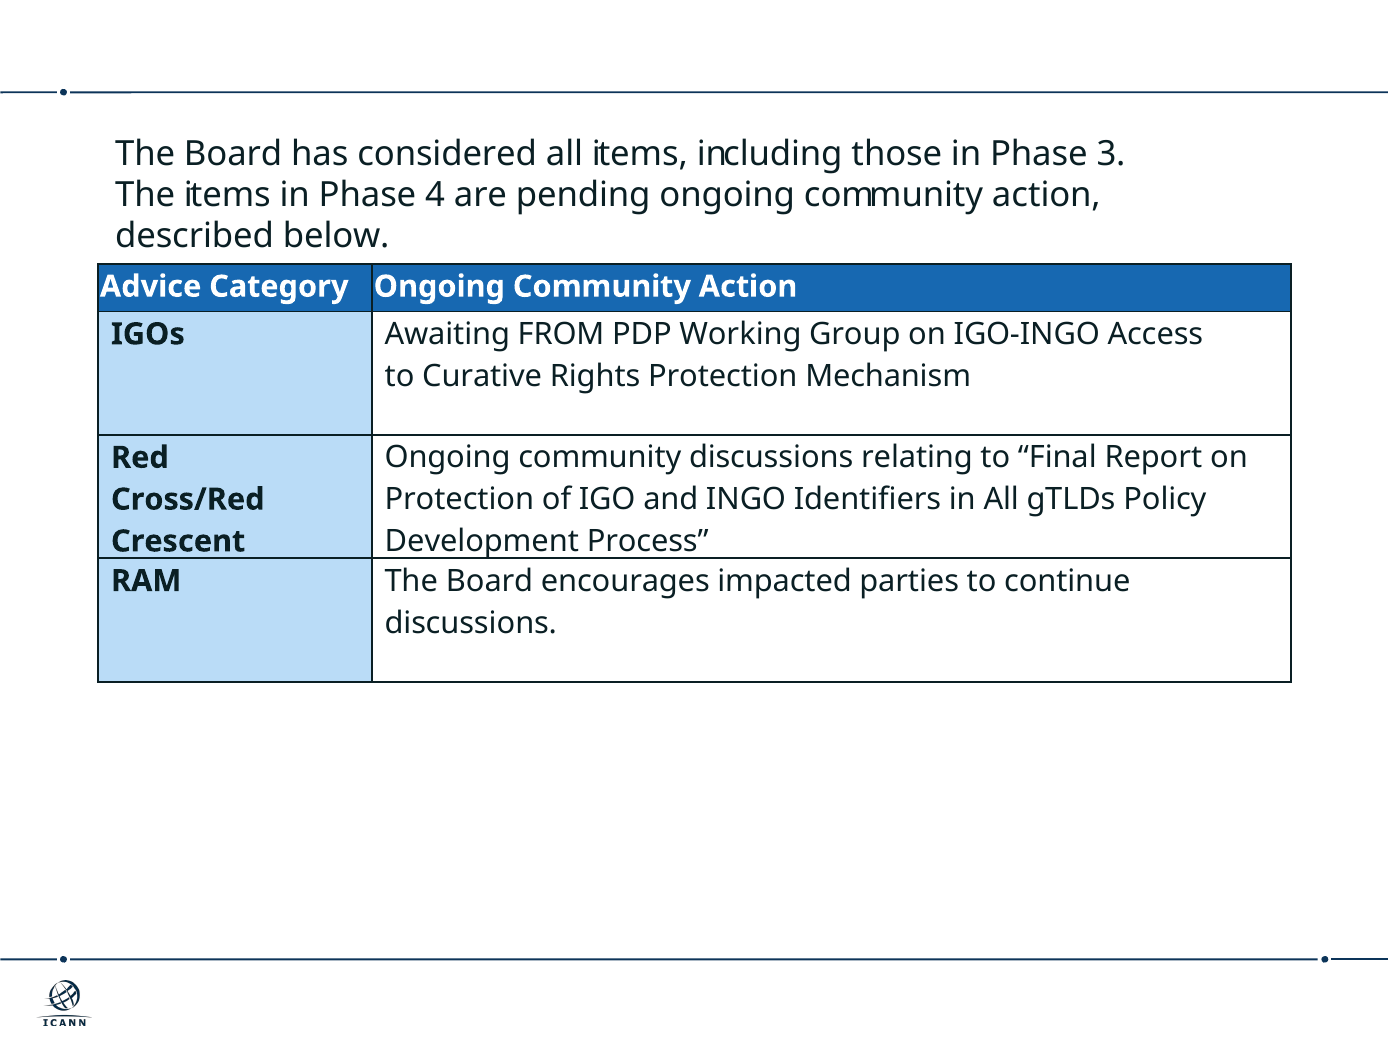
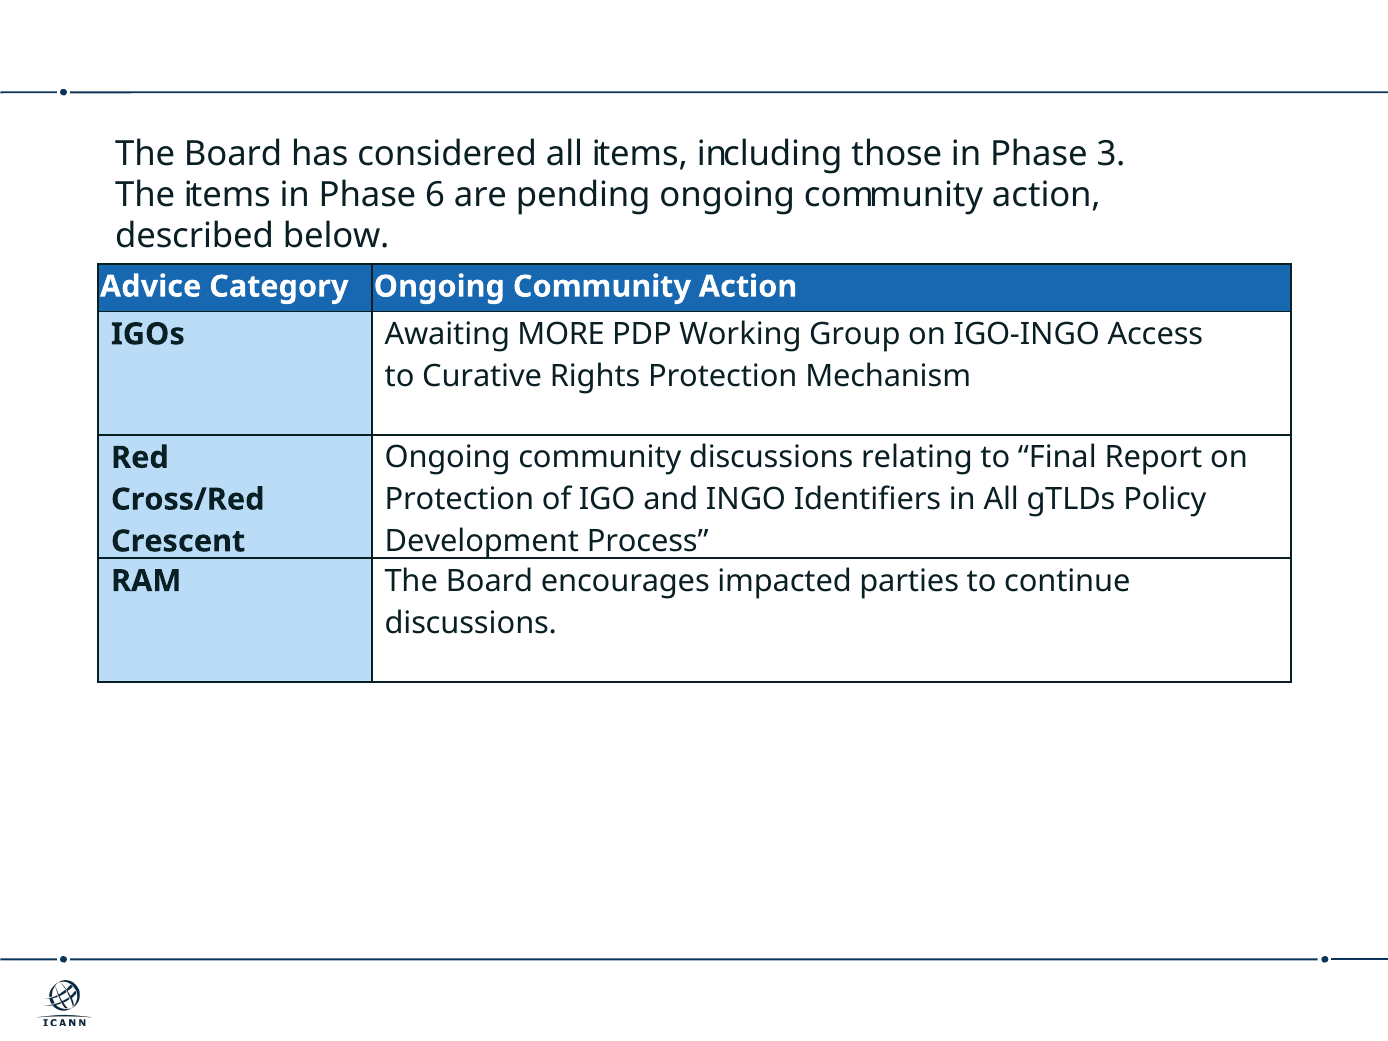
4: 4 -> 6
FROM: FROM -> MORE
